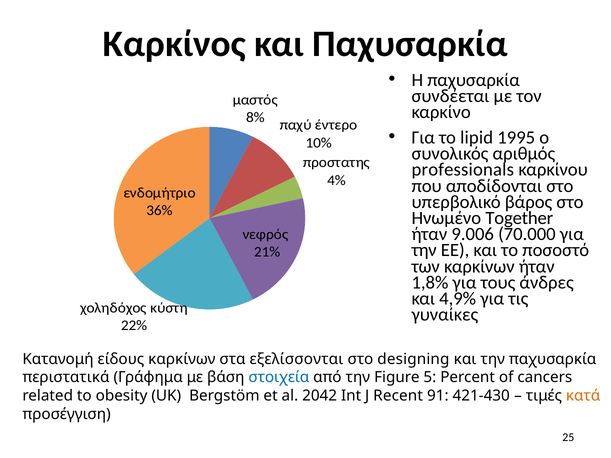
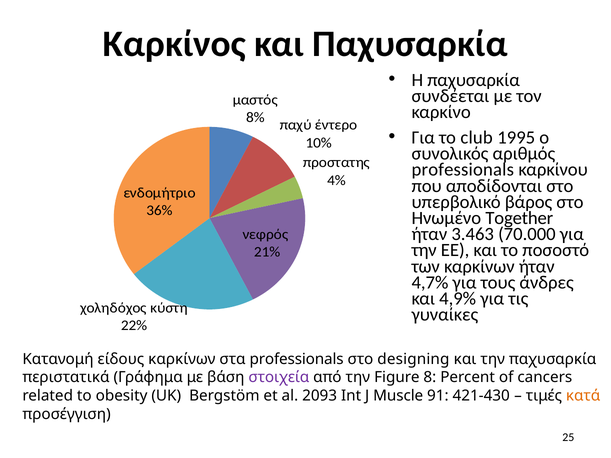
lipid: lipid -> club
9.006: 9.006 -> 3.463
1,8%: 1,8% -> 4,7%
στα εξελίσσονται: εξελίσσονται -> professionals
στοιχεία colour: blue -> purple
5: 5 -> 8
2042: 2042 -> 2093
Recent: Recent -> Muscle
